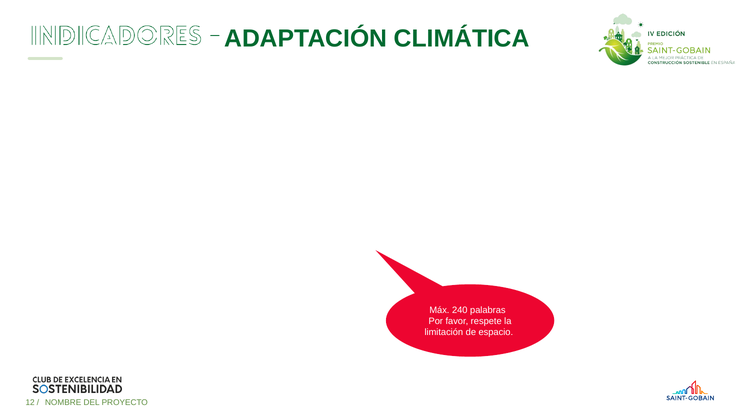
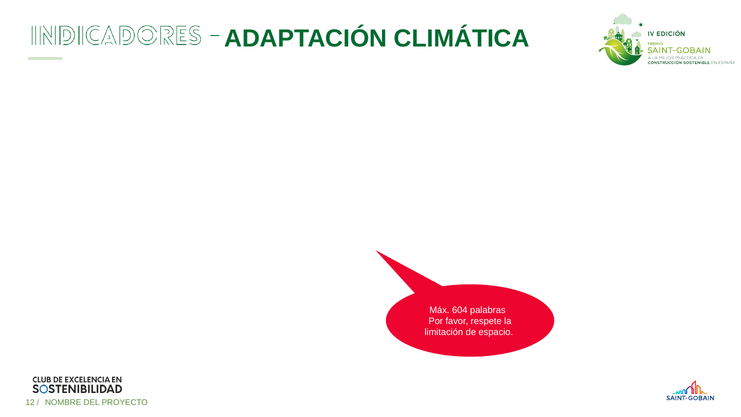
240: 240 -> 604
